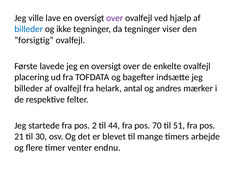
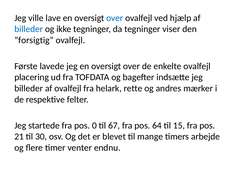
over at (115, 18) colour: purple -> blue
antal: antal -> rette
2: 2 -> 0
44: 44 -> 67
70: 70 -> 64
51: 51 -> 15
